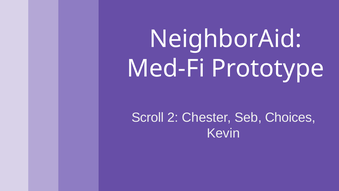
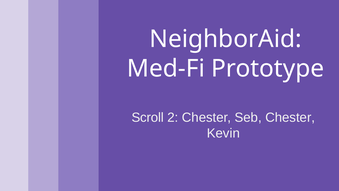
Seb Choices: Choices -> Chester
